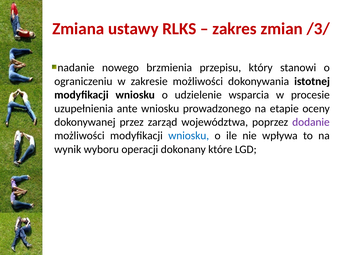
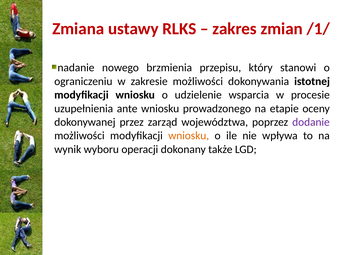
/3/: /3/ -> /1/
wniosku at (189, 136) colour: blue -> orange
które: które -> także
